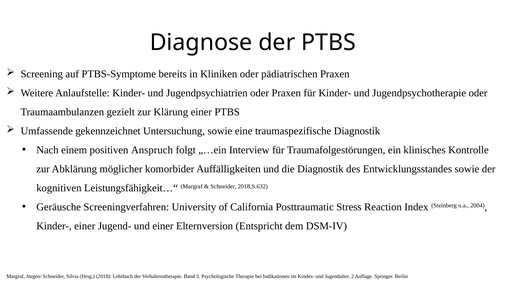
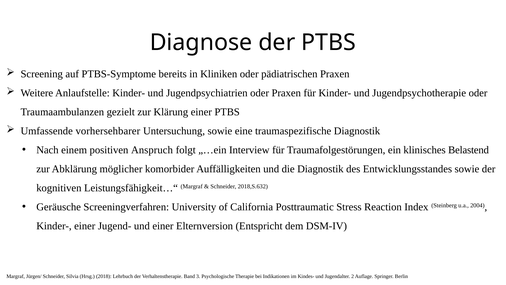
gekennzeichnet: gekennzeichnet -> vorhersehbarer
Kontrolle: Kontrolle -> Belastend
